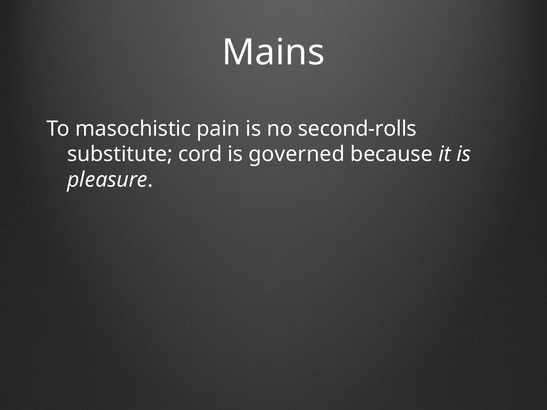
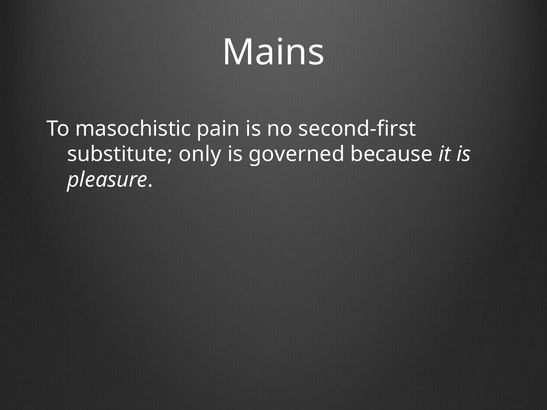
second-rolls: second-rolls -> second-first
cord: cord -> only
